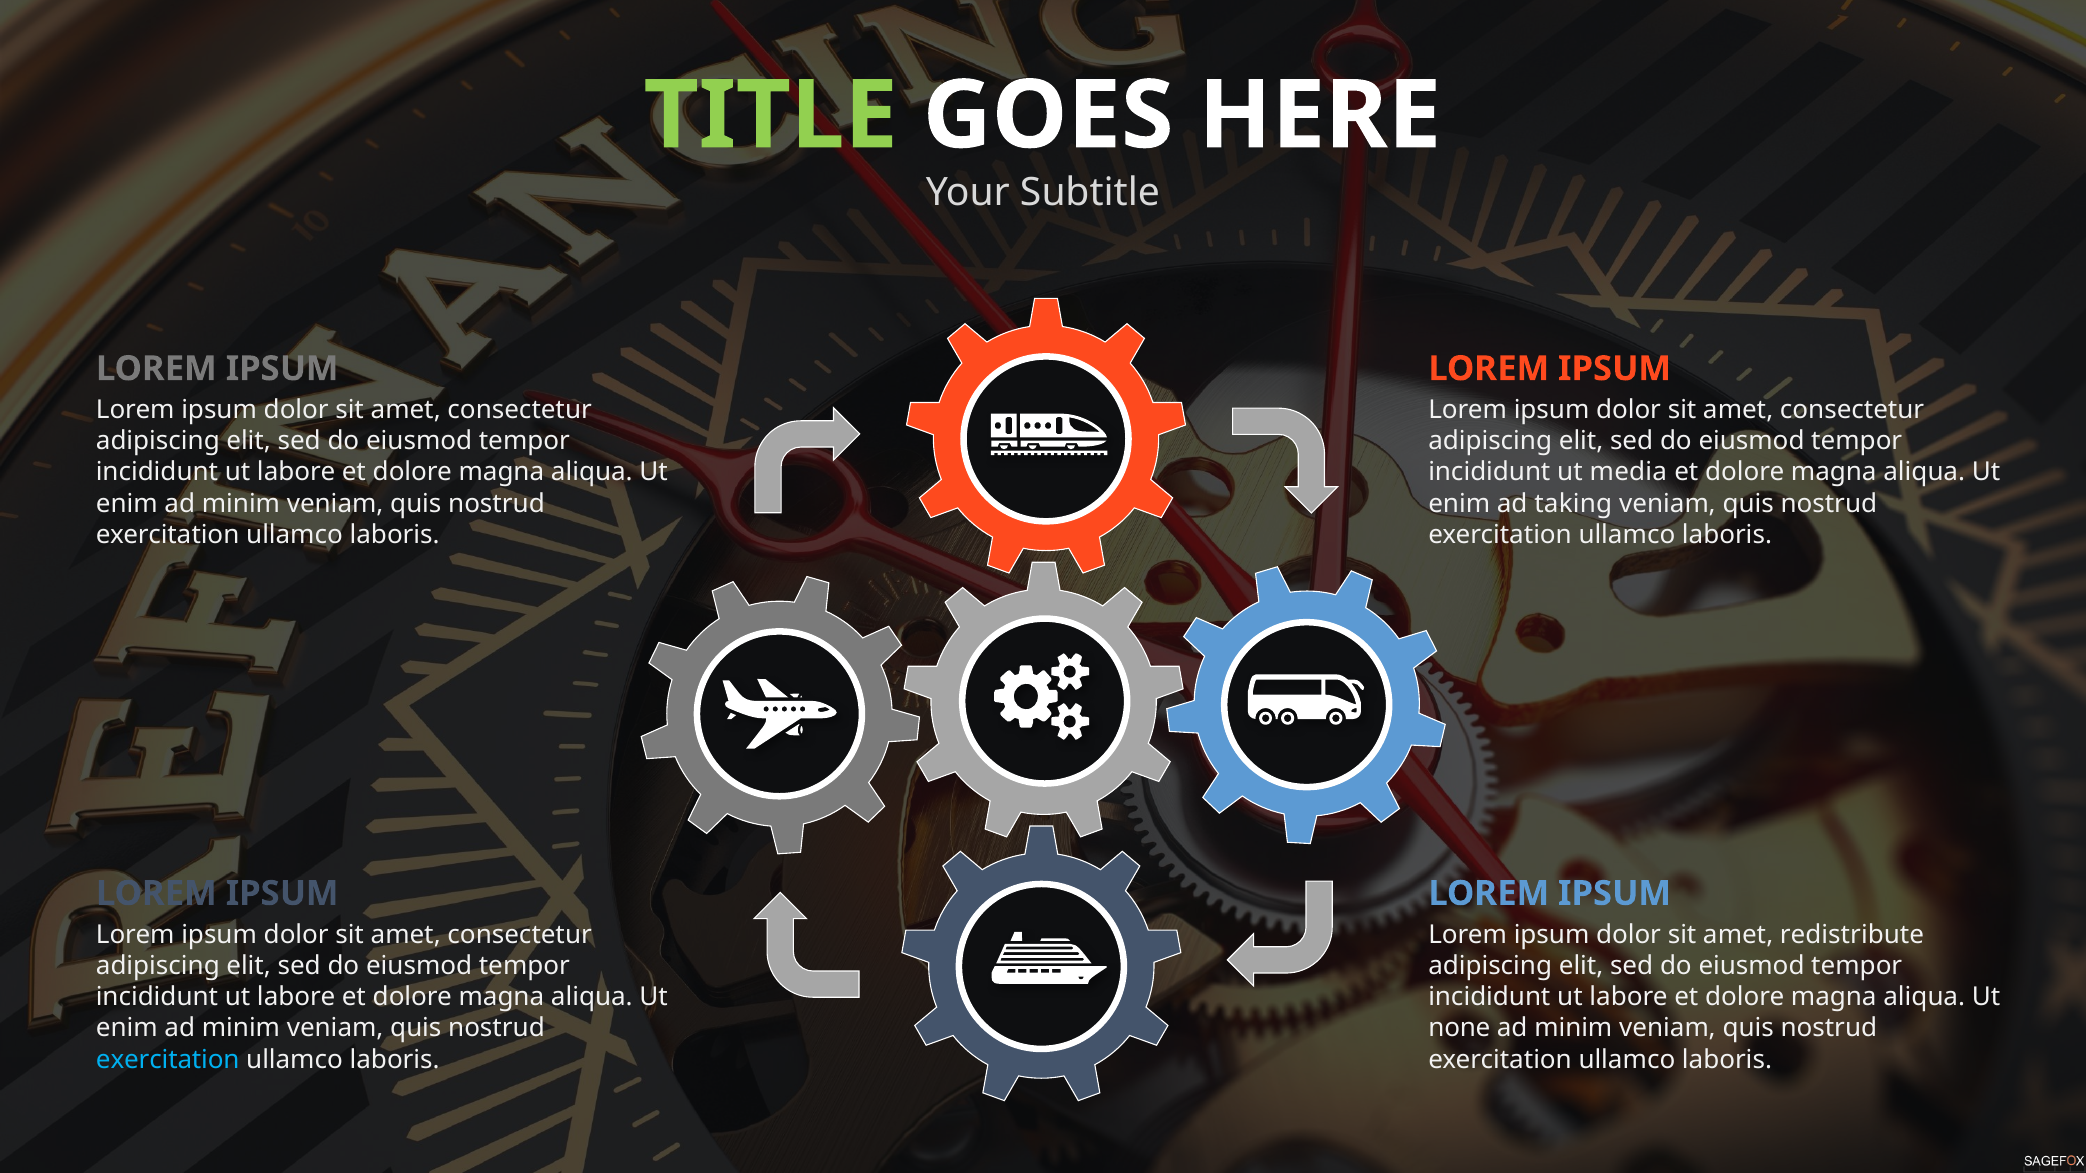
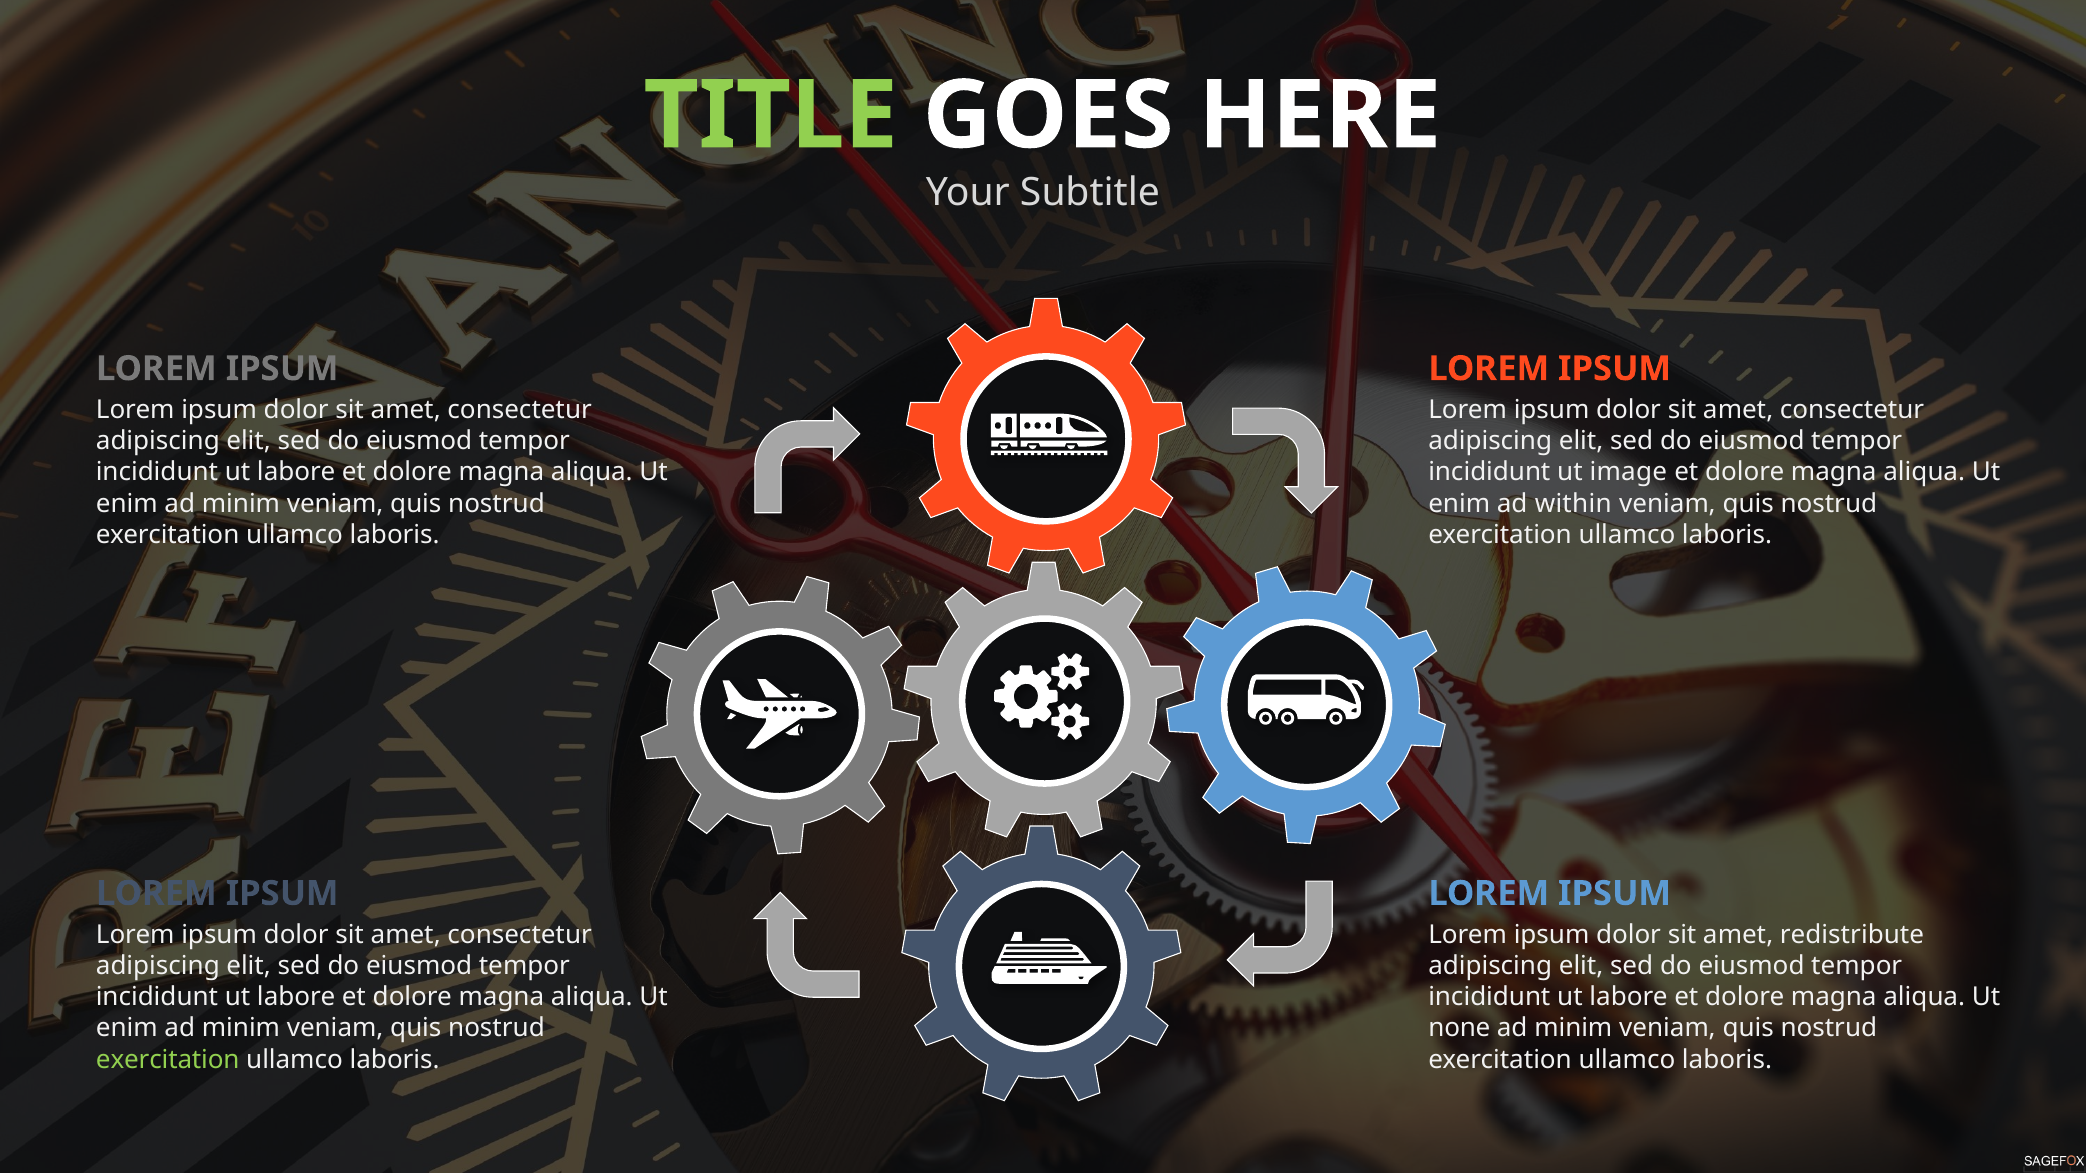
media: media -> image
taking: taking -> within
exercitation at (168, 1060) colour: light blue -> light green
